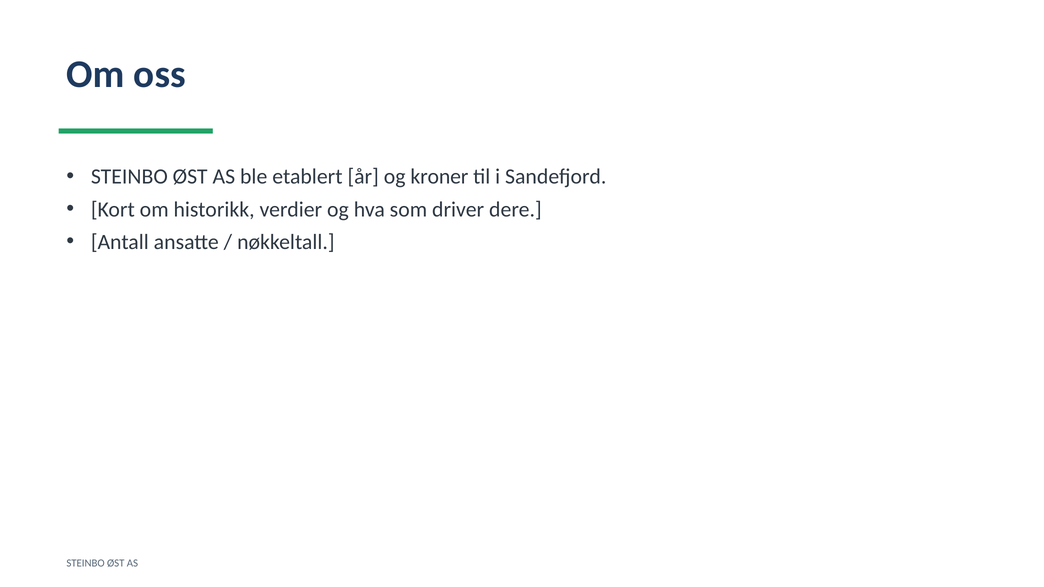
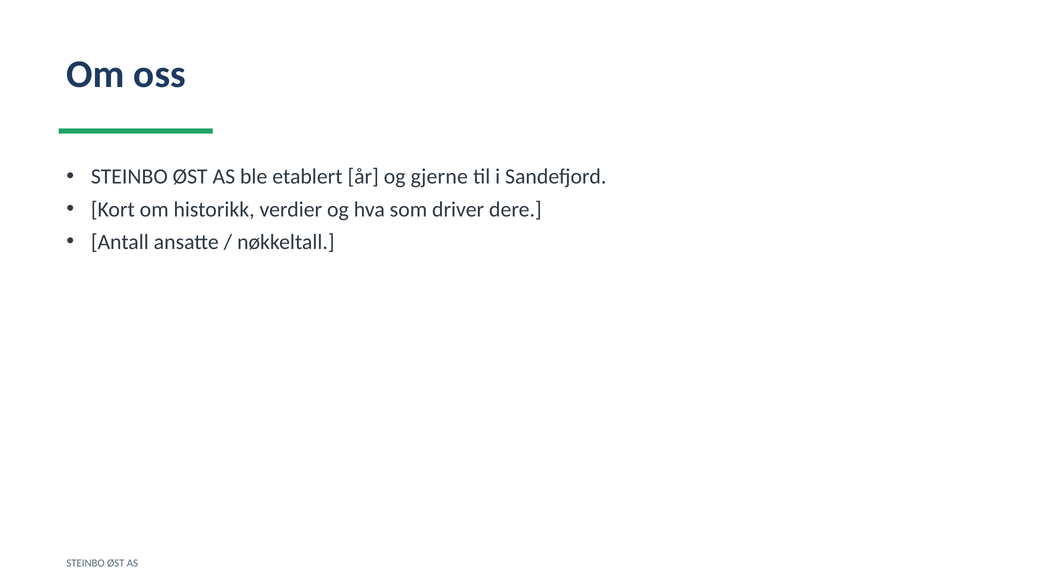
kroner: kroner -> gjerne
